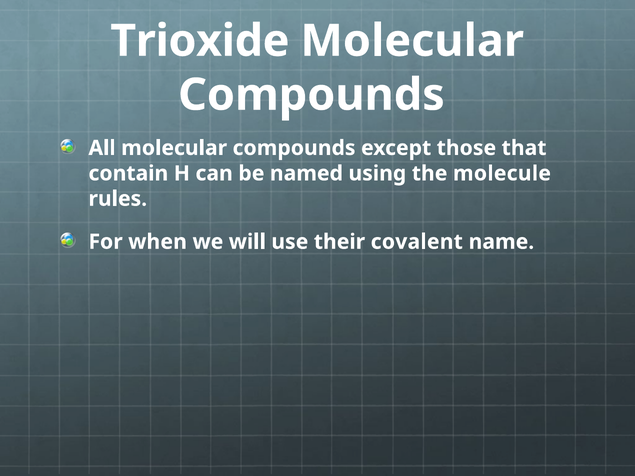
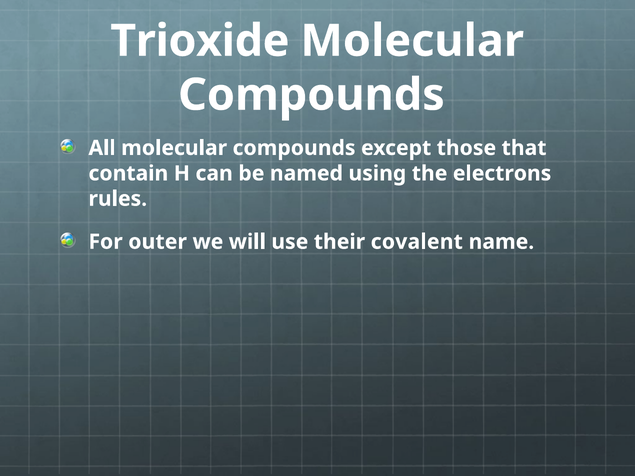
molecule: molecule -> electrons
when: when -> outer
